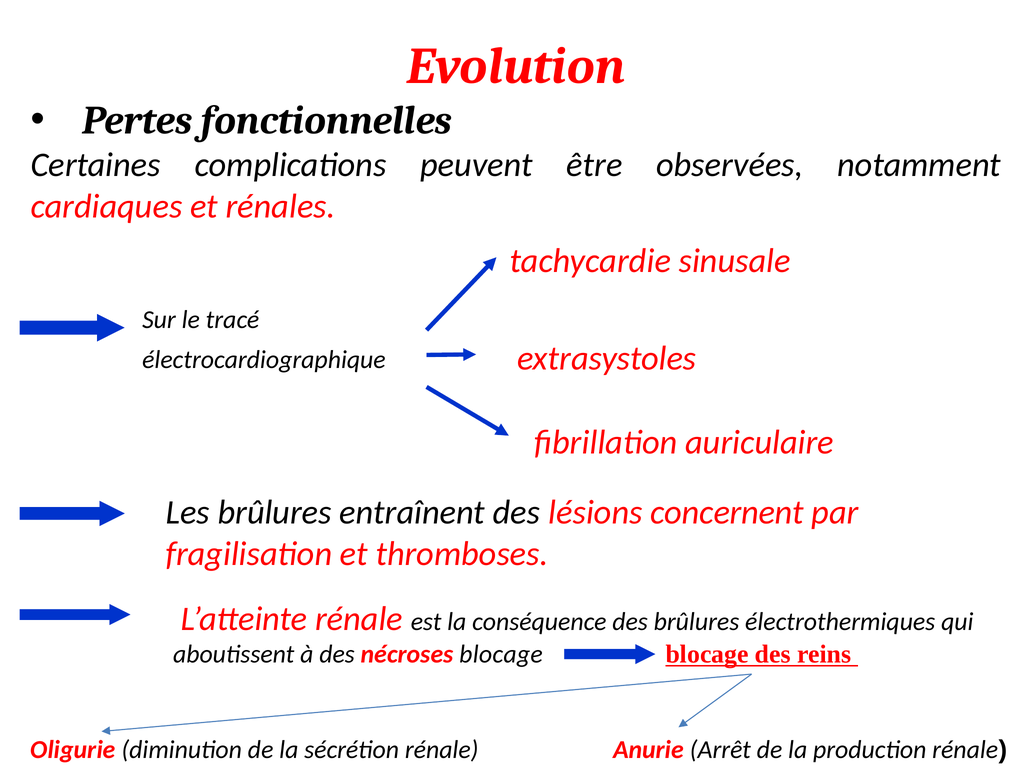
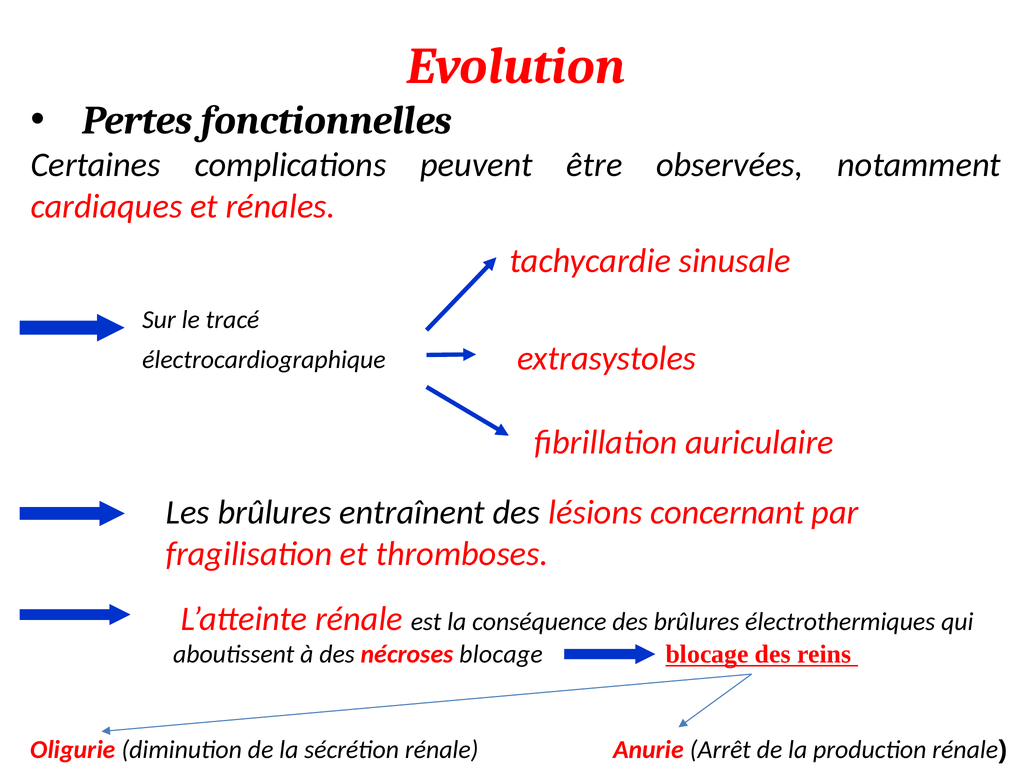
concernent: concernent -> concernant
